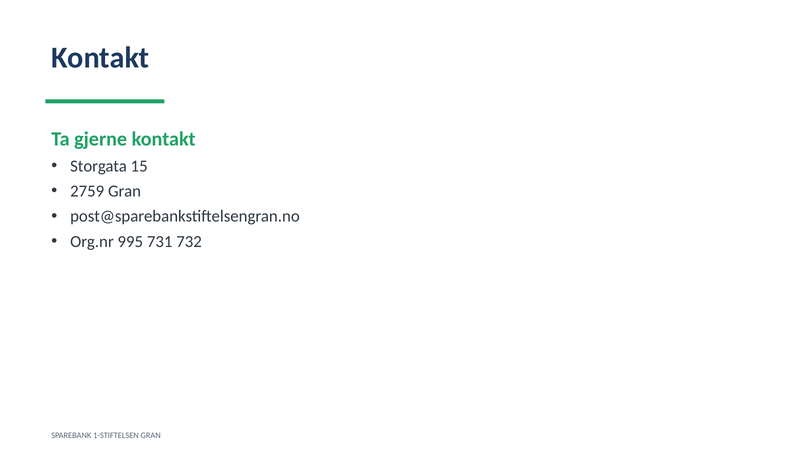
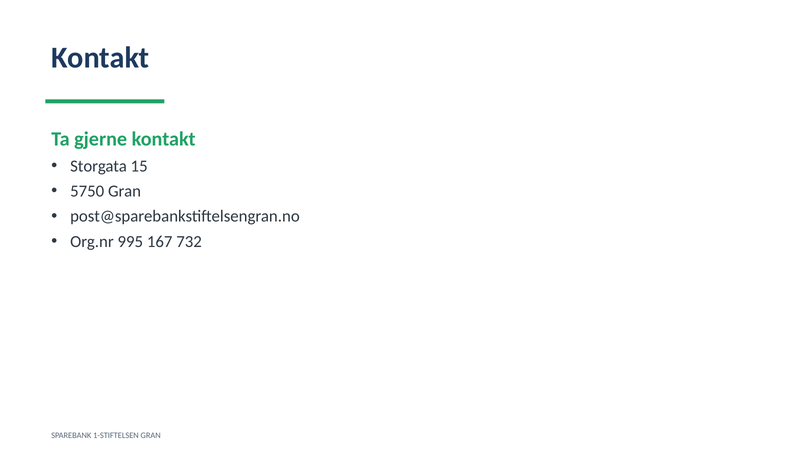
2759: 2759 -> 5750
731: 731 -> 167
